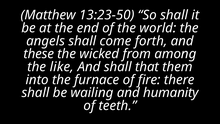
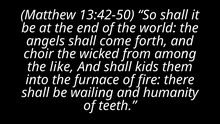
13:23-50: 13:23-50 -> 13:42-50
these: these -> choir
that: that -> kids
